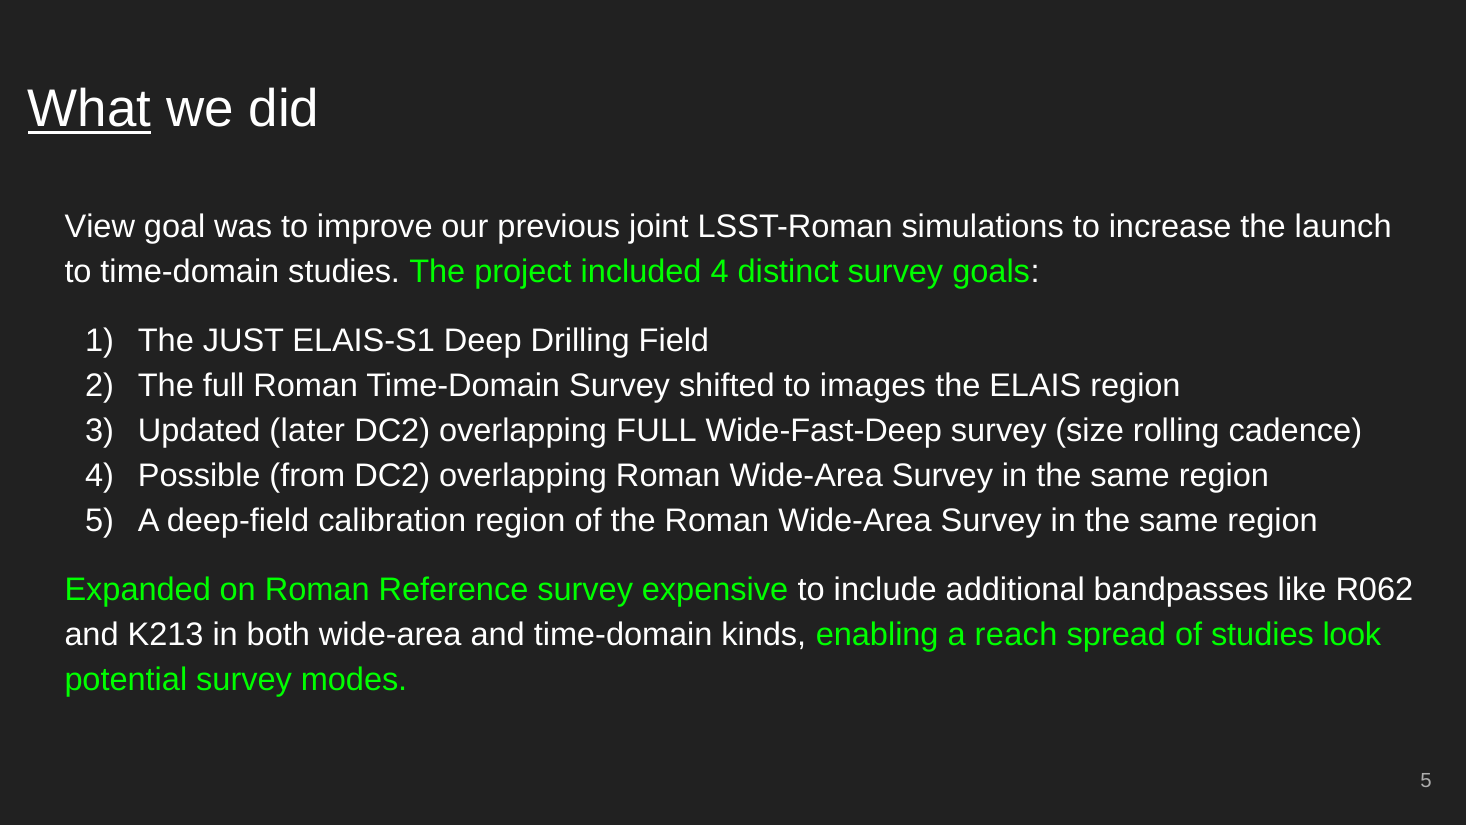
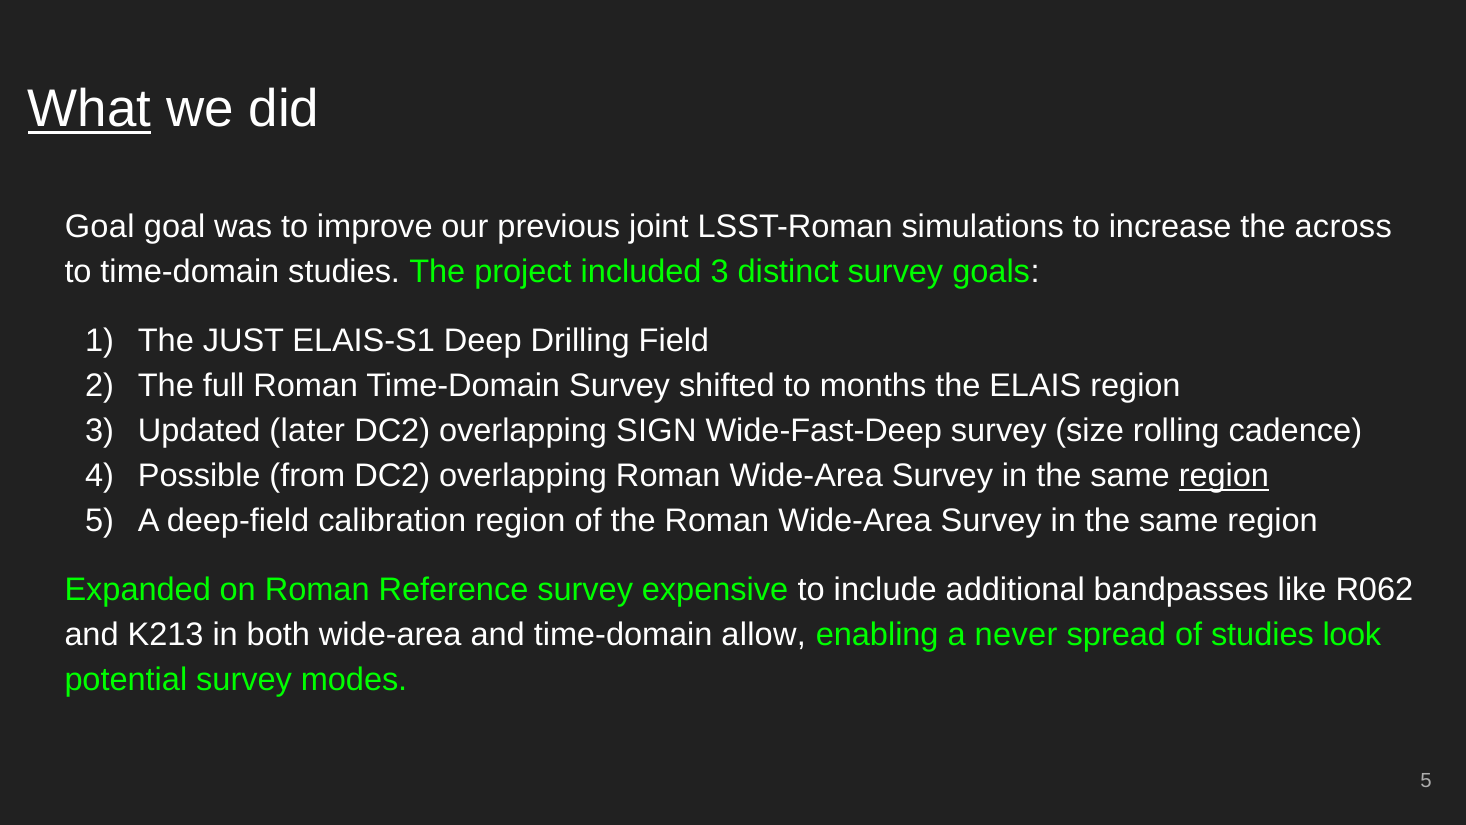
View at (100, 227): View -> Goal
launch: launch -> across
included 4: 4 -> 3
images: images -> months
overlapping FULL: FULL -> SIGN
region at (1224, 476) underline: none -> present
kinds: kinds -> allow
reach: reach -> never
